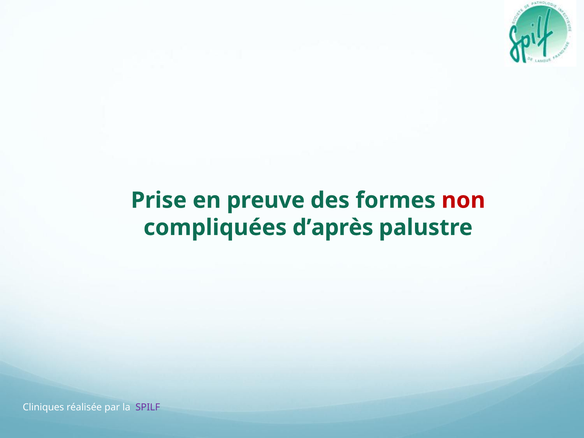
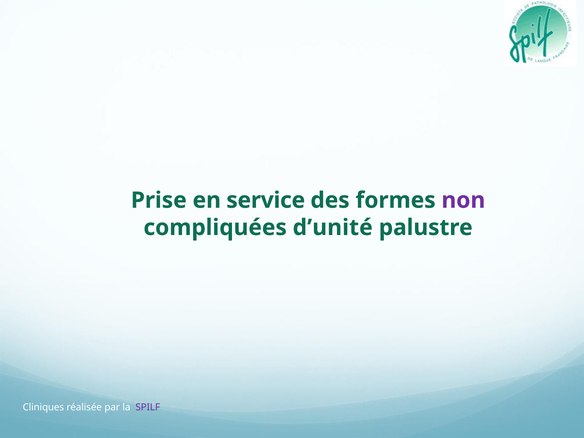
preuve: preuve -> service
non colour: red -> purple
d’après: d’après -> d’unité
